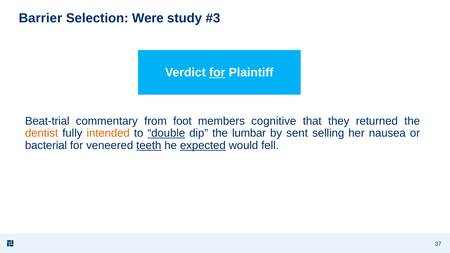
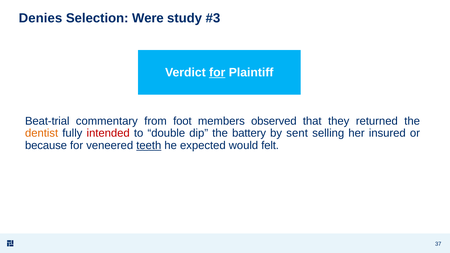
Barrier: Barrier -> Denies
cognitive: cognitive -> observed
intended colour: orange -> red
double underline: present -> none
lumbar: lumbar -> battery
nausea: nausea -> insured
bacterial: bacterial -> because
expected underline: present -> none
fell: fell -> felt
